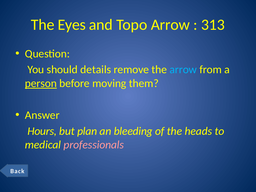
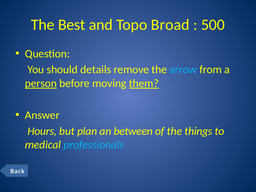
Eyes: Eyes -> Best
Topo Arrow: Arrow -> Broad
313: 313 -> 500
them underline: none -> present
bleeding: bleeding -> between
heads: heads -> things
professionals colour: pink -> light blue
